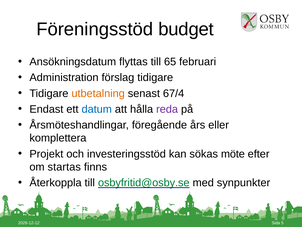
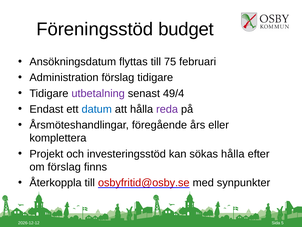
65: 65 -> 75
utbetalning colour: orange -> purple
67/4: 67/4 -> 49/4
sökas möte: möte -> hålla
om startas: startas -> förslag
osbyfritid@osby.se colour: green -> red
